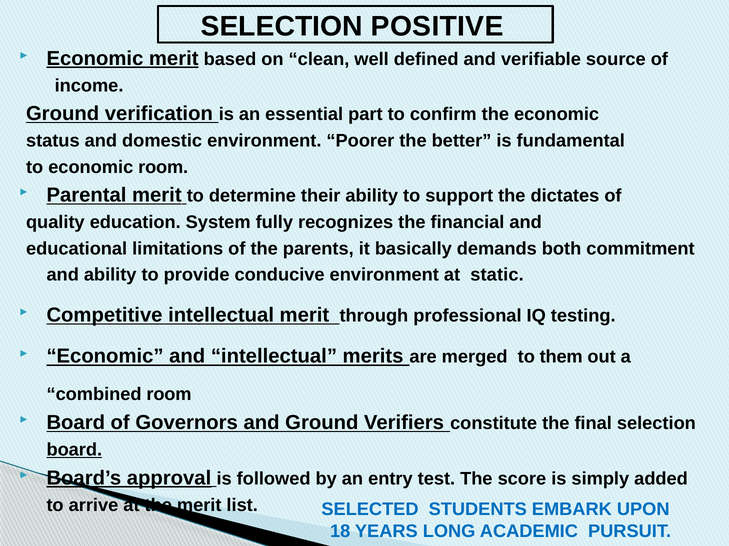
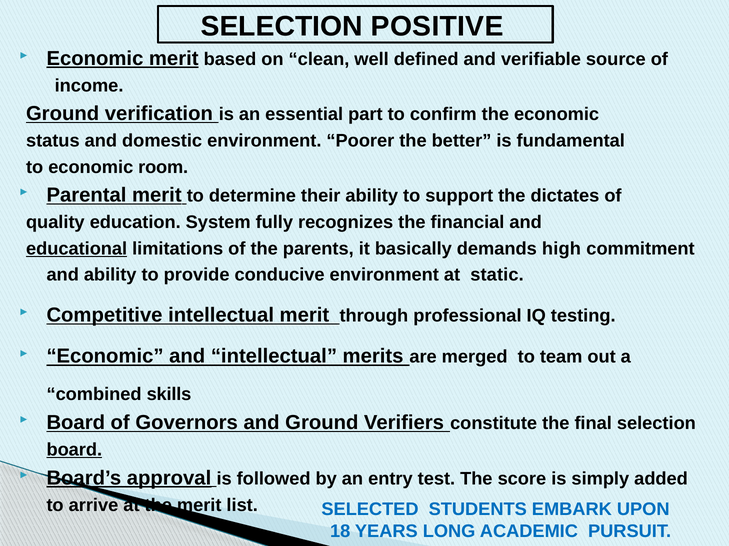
educational underline: none -> present
both: both -> high
them: them -> team
combined room: room -> skills
